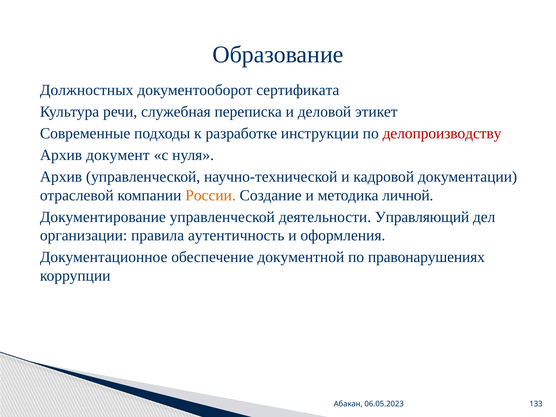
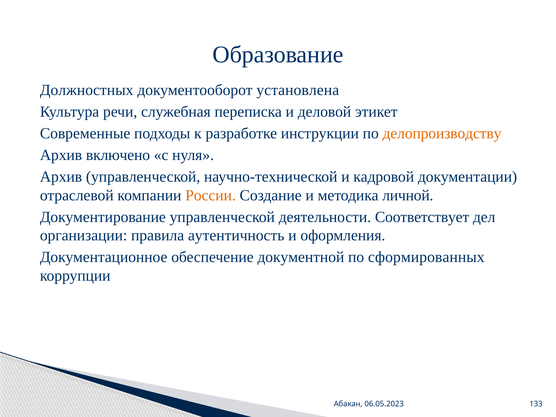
сертификата: сертификата -> установлена
делопроизводству colour: red -> orange
документ: документ -> включено
Управляющий: Управляющий -> Соответствует
правонарушениях: правонарушениях -> сформированных
